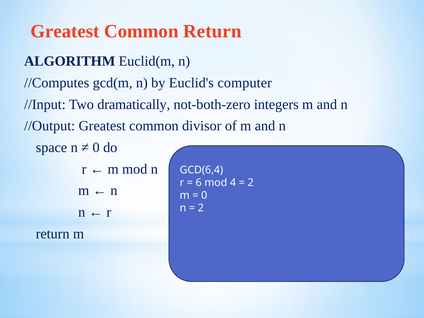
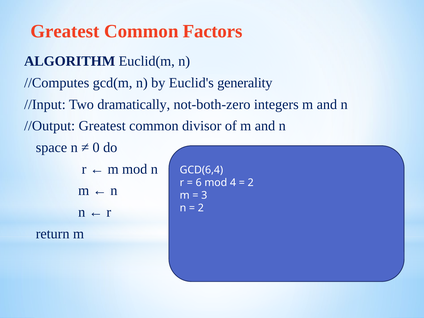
Common Return: Return -> Factors
computer: computer -> generality
0 at (204, 195): 0 -> 3
